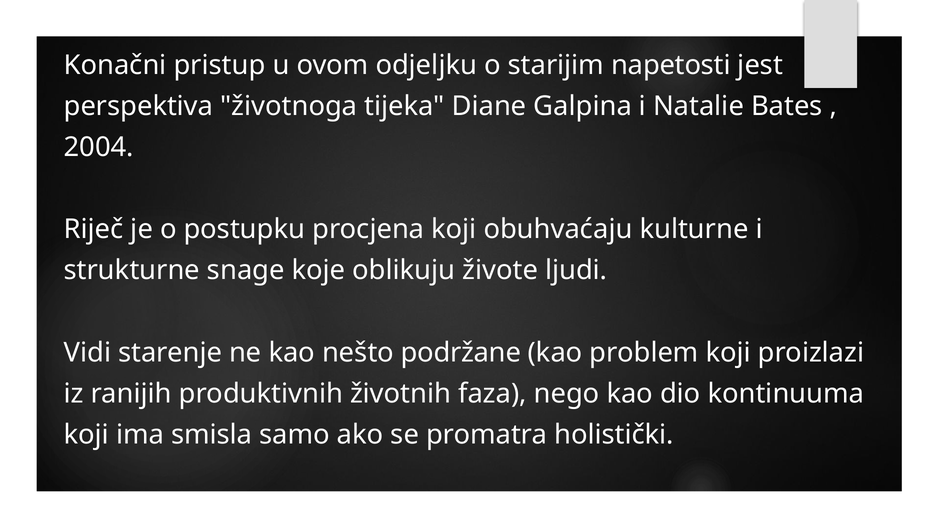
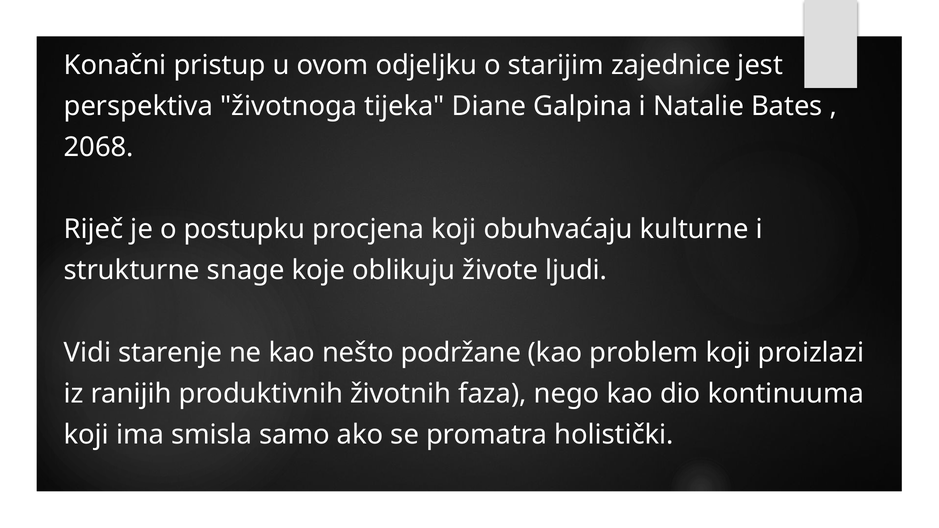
napetosti: napetosti -> zajednice
2004: 2004 -> 2068
